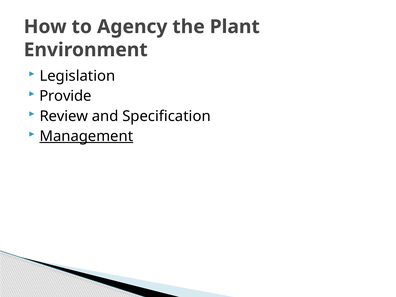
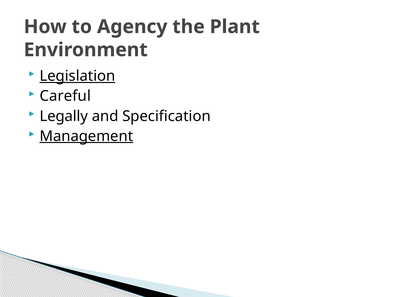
Legislation underline: none -> present
Provide: Provide -> Careful
Review: Review -> Legally
